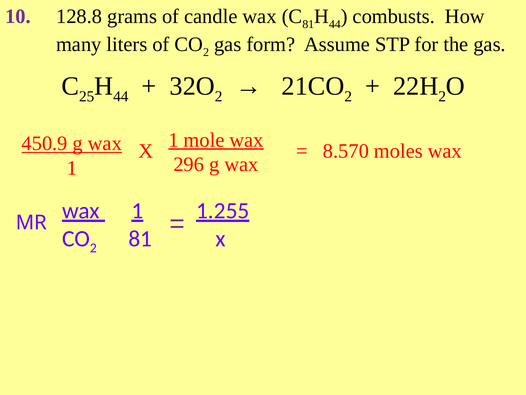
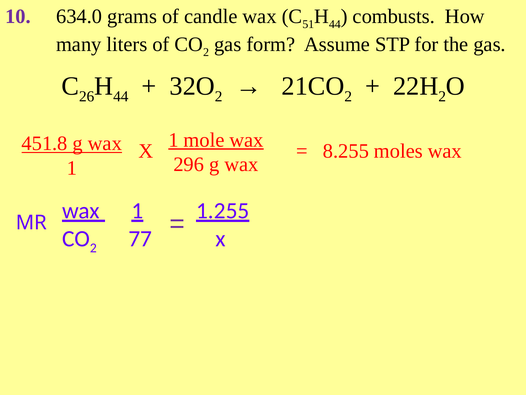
128.8: 128.8 -> 634.0
81 at (308, 24): 81 -> 51
25: 25 -> 26
450.9: 450.9 -> 451.8
8.570: 8.570 -> 8.255
81 at (140, 239): 81 -> 77
